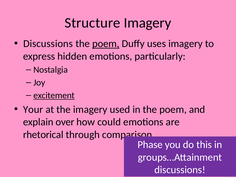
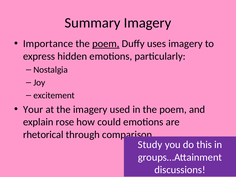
Structure: Structure -> Summary
Discussions at (48, 44): Discussions -> Importance
excitement underline: present -> none
over: over -> rose
Phase: Phase -> Study
